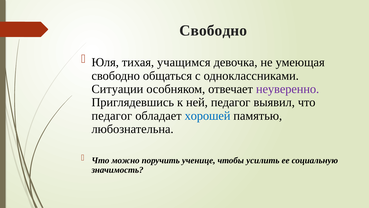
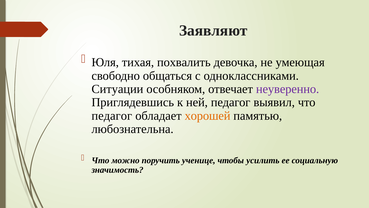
Свободно at (213, 31): Свободно -> Заявляют
учащимся: учащимся -> похвалить
хорошей colour: blue -> orange
